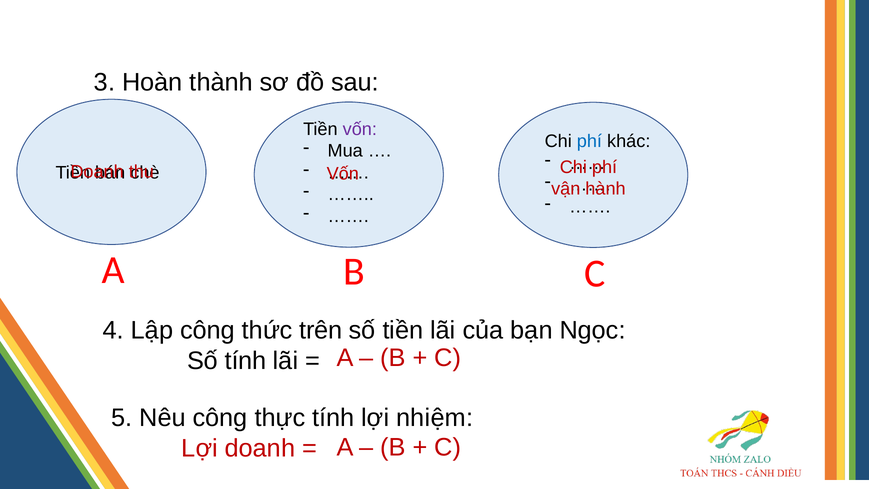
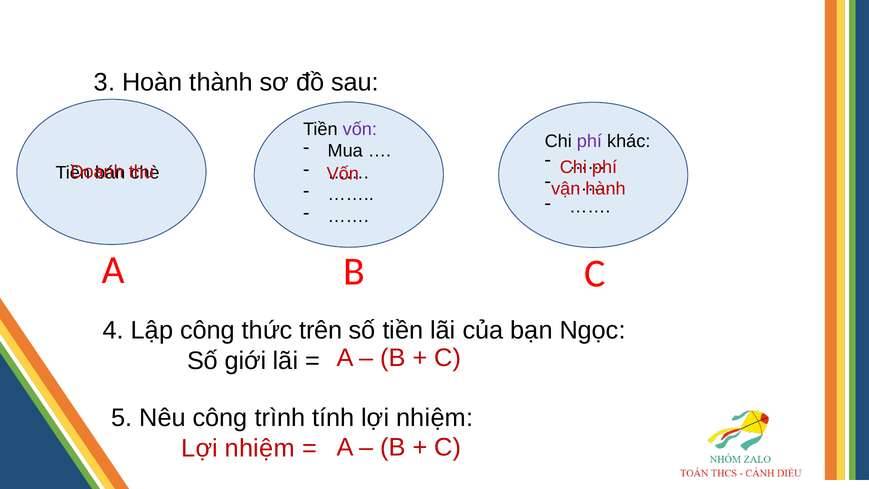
phí at (589, 141) colour: blue -> purple
tính at (246, 361): tính -> giới
thực: thực -> trình
doanh at (260, 448): doanh -> nhiệm
